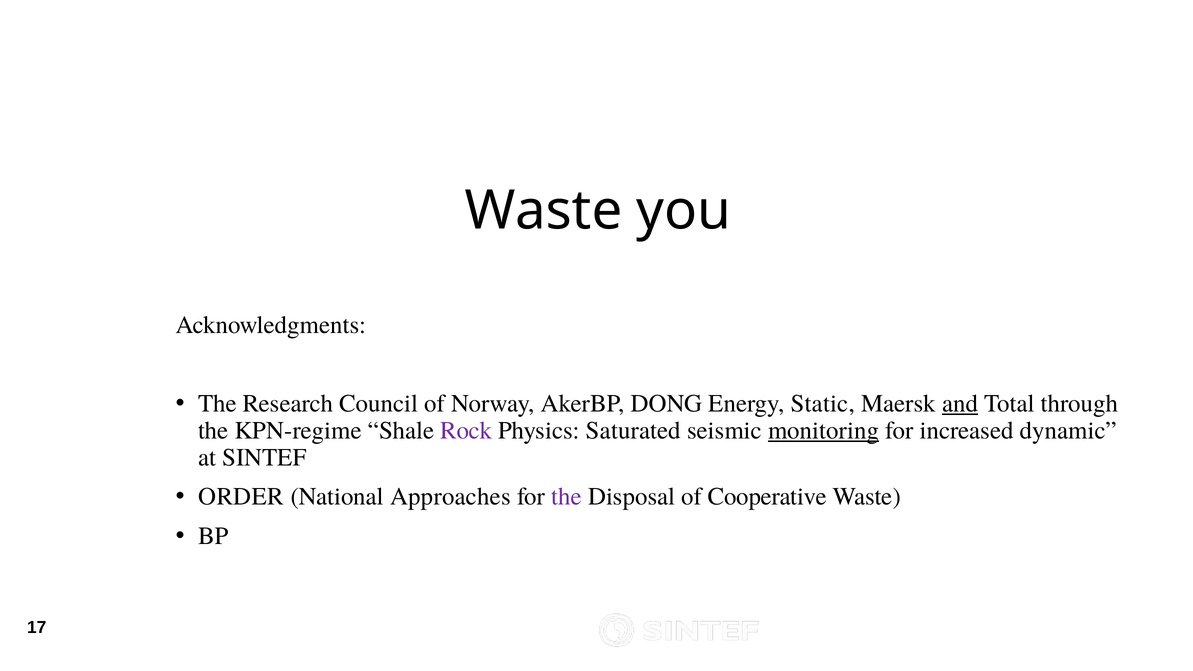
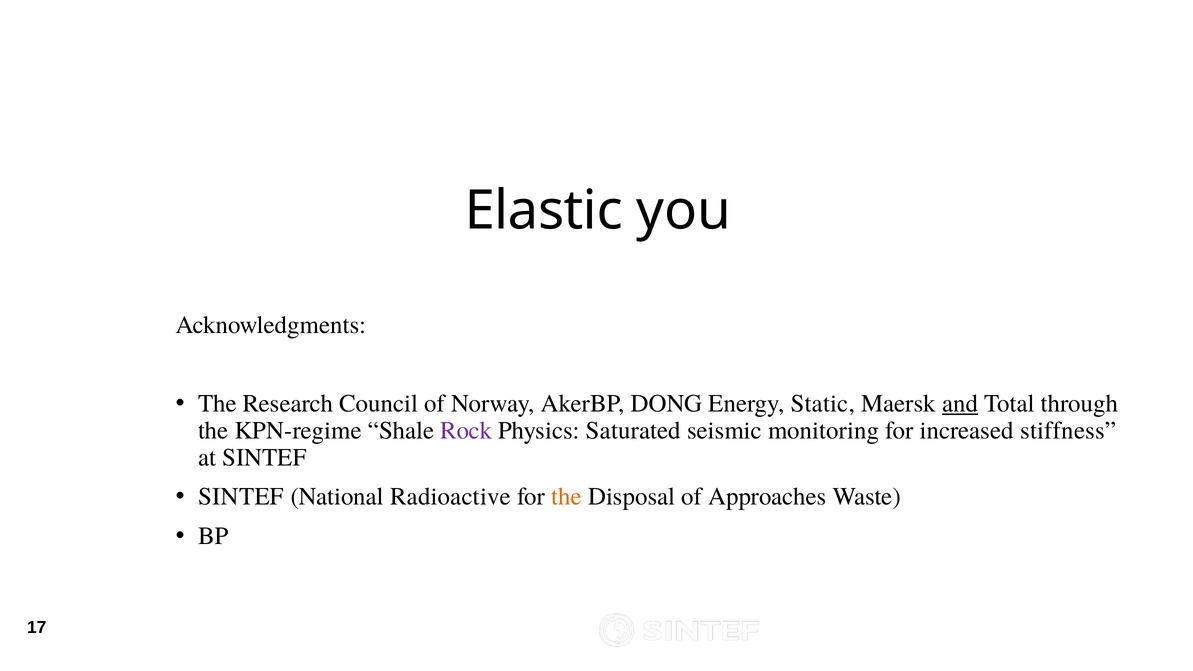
Waste at (543, 211): Waste -> Elastic
monitoring underline: present -> none
dynamic: dynamic -> stiffness
ORDER at (241, 497): ORDER -> SINTEF
Approaches: Approaches -> Radioactive
the at (567, 497) colour: purple -> orange
Cooperative: Cooperative -> Approaches
